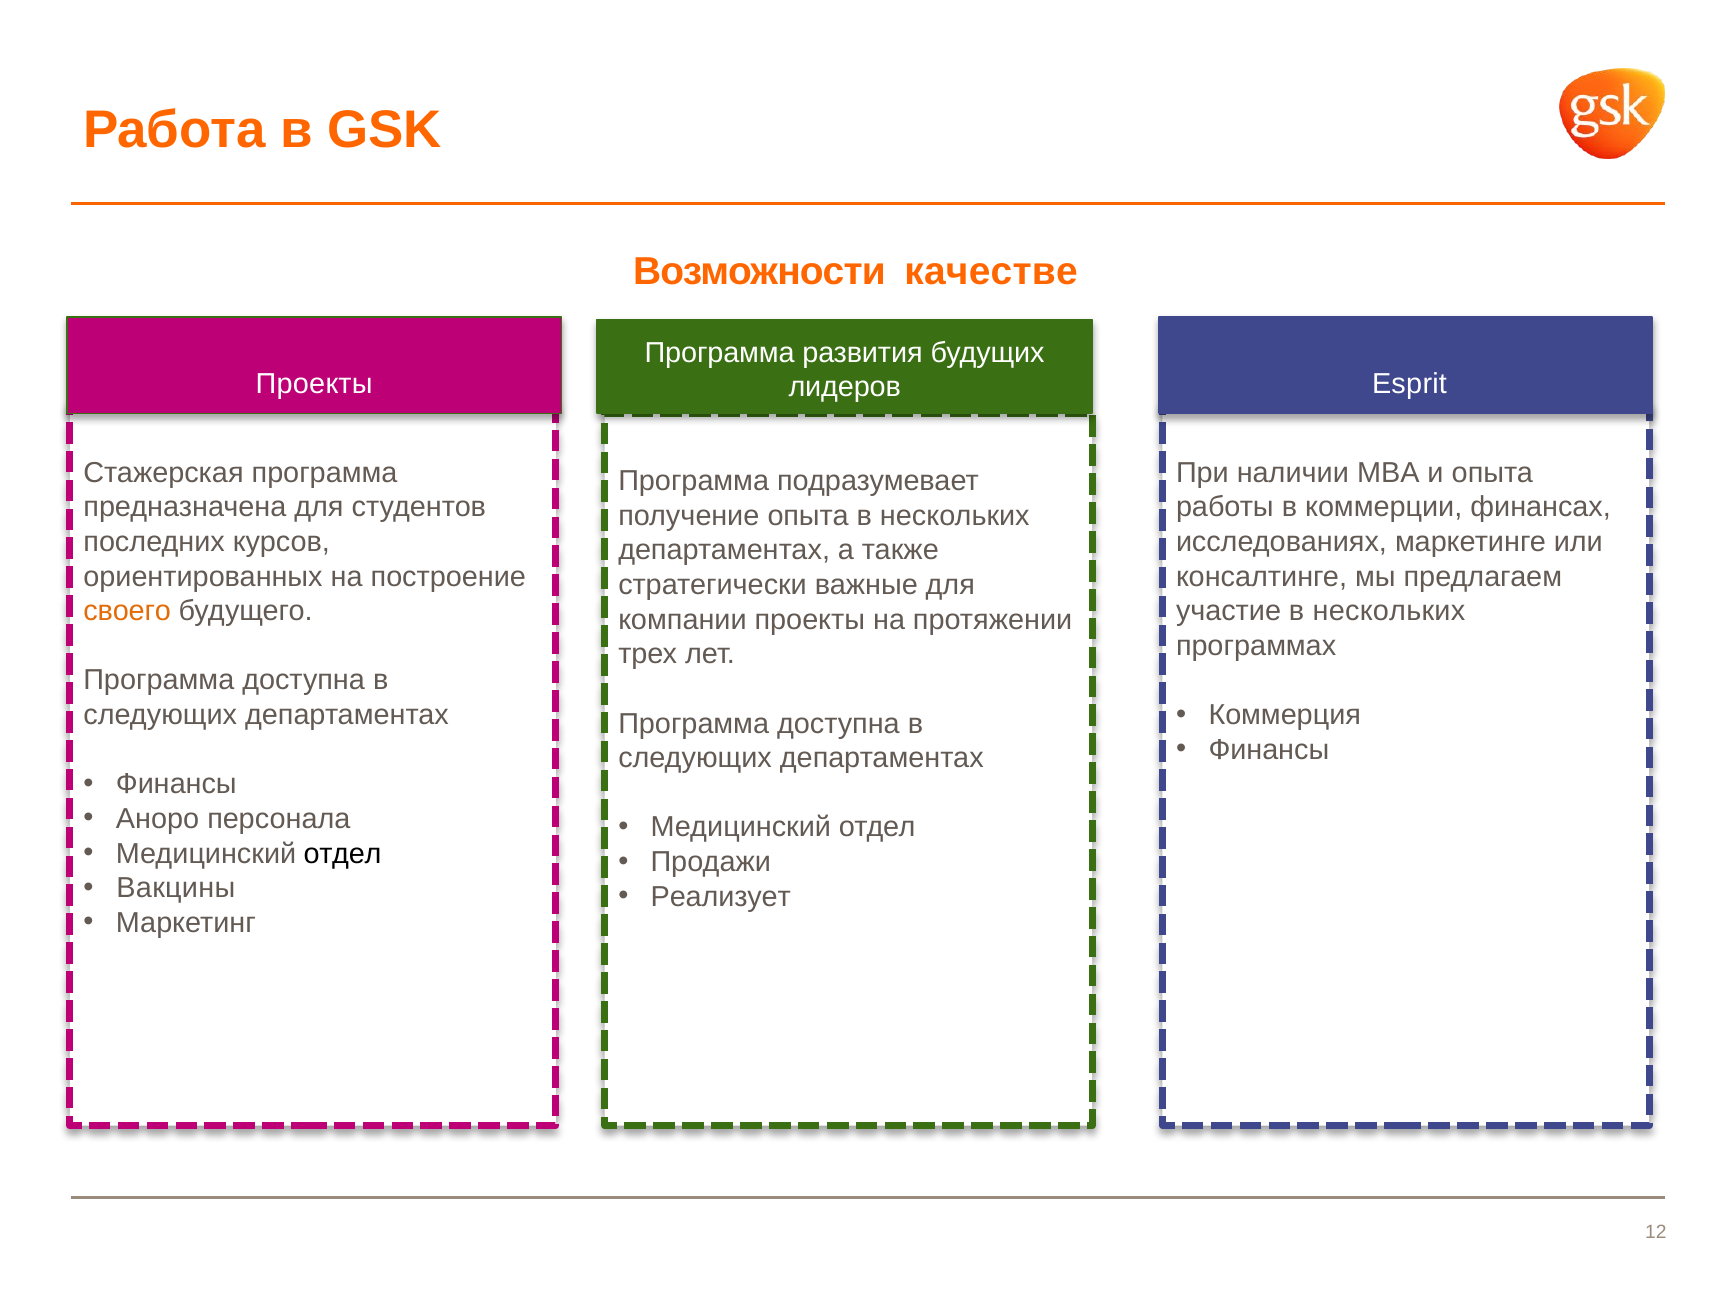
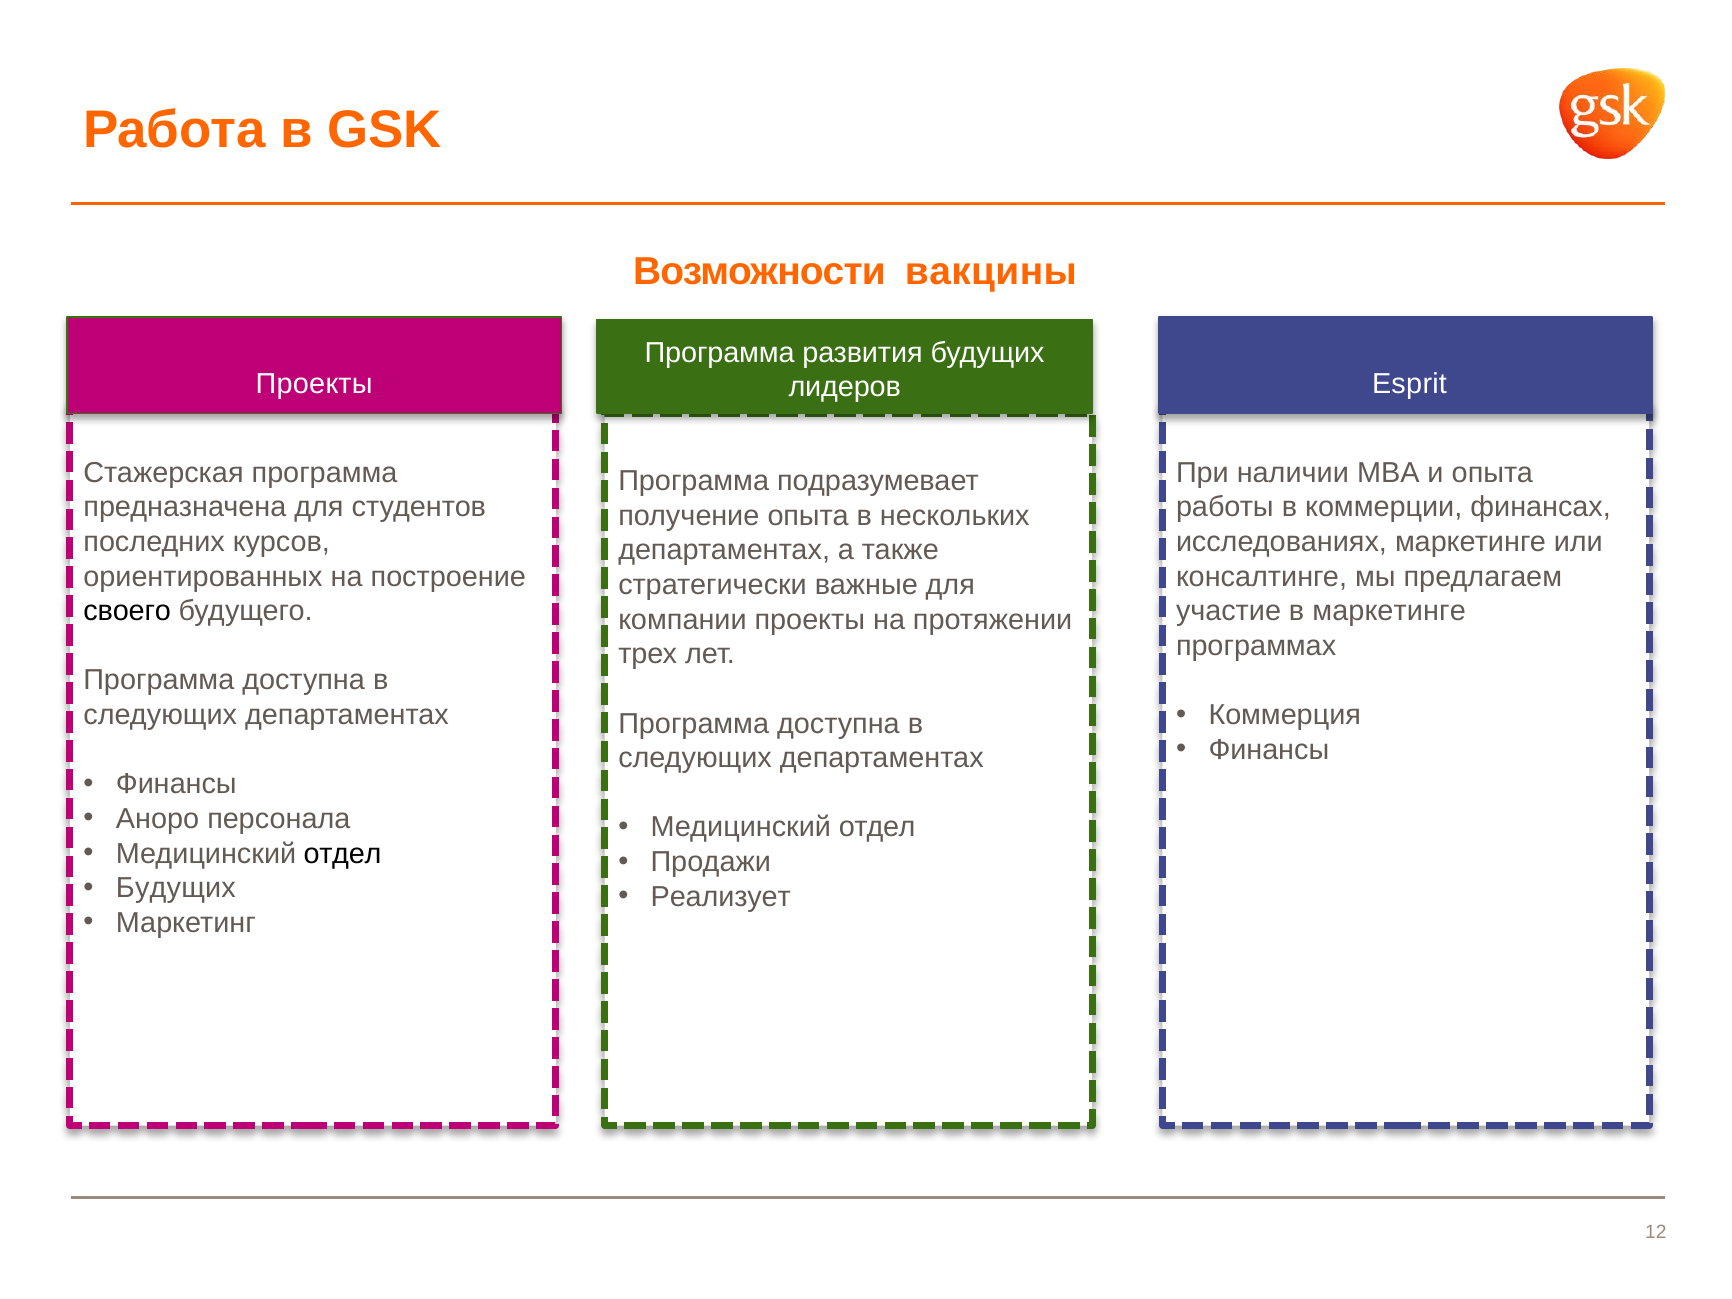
качестве: качестве -> вакцины
своего colour: orange -> black
участие в нескольких: нескольких -> маркетинге
Вакцины at (176, 888): Вакцины -> Будущих
